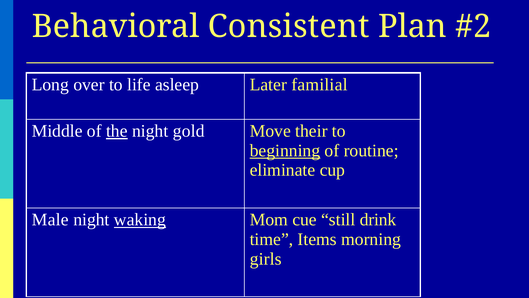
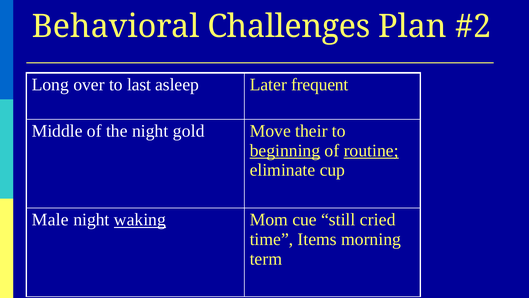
Consistent: Consistent -> Challenges
life: life -> last
familial: familial -> frequent
the underline: present -> none
routine underline: none -> present
drink: drink -> cried
girls: girls -> term
